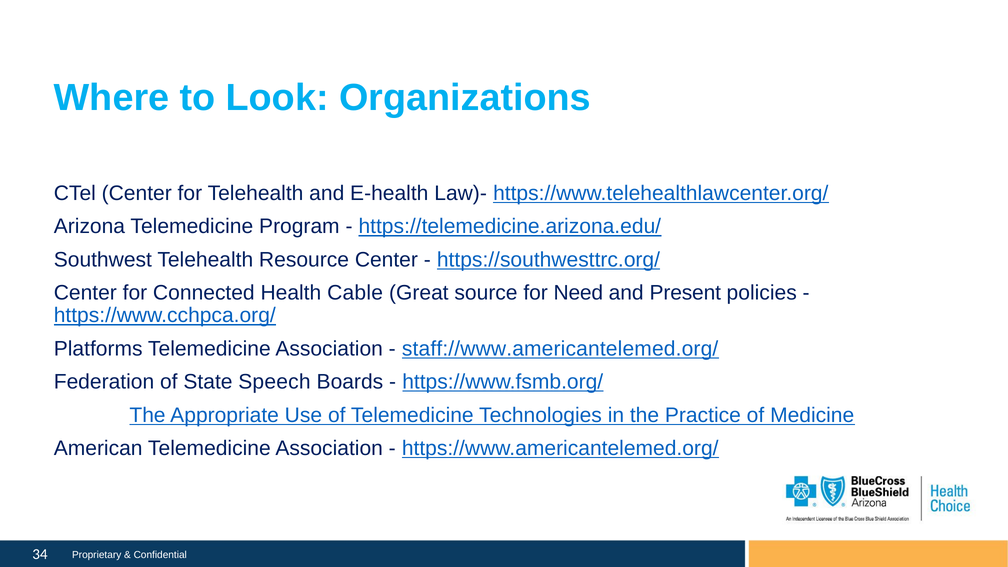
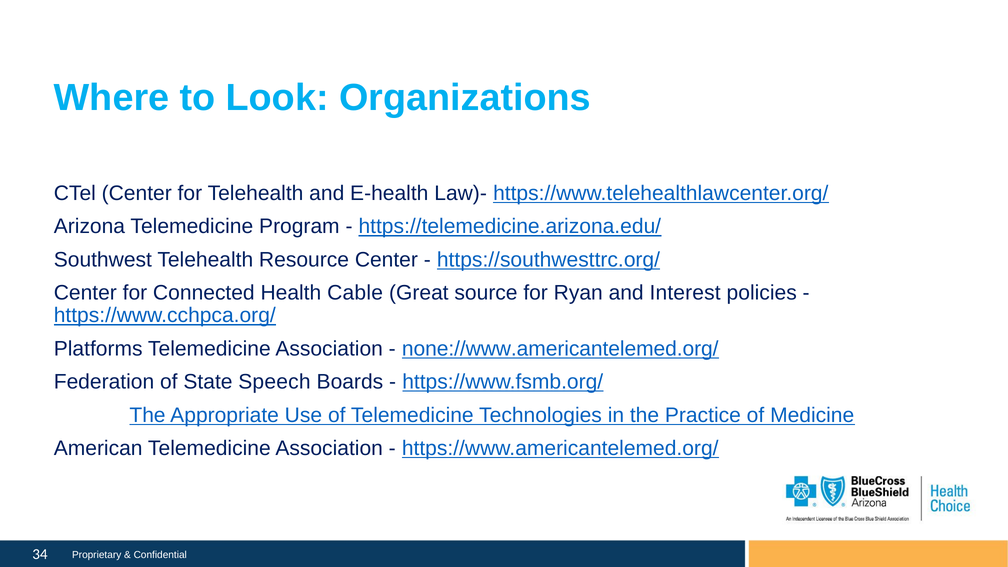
Need: Need -> Ryan
Present: Present -> Interest
staff://www.americantelemed.org/: staff://www.americantelemed.org/ -> none://www.americantelemed.org/
